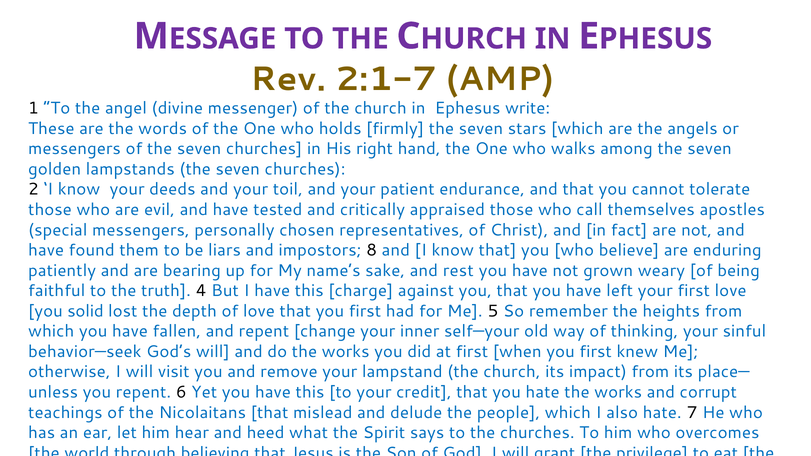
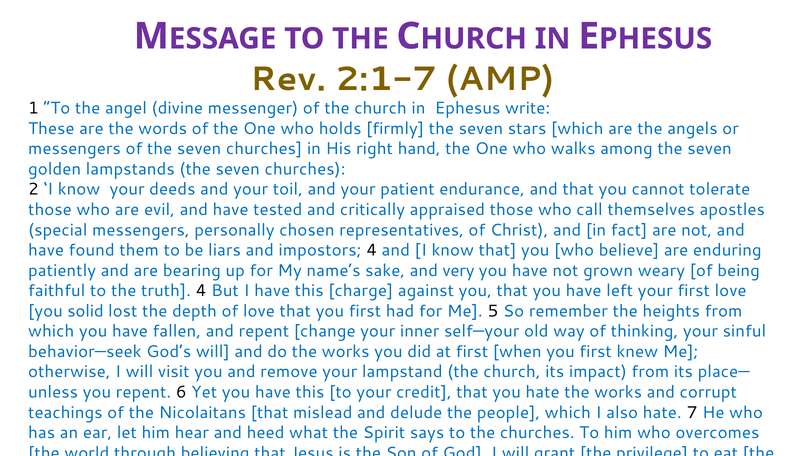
impostors 8: 8 -> 4
rest: rest -> very
